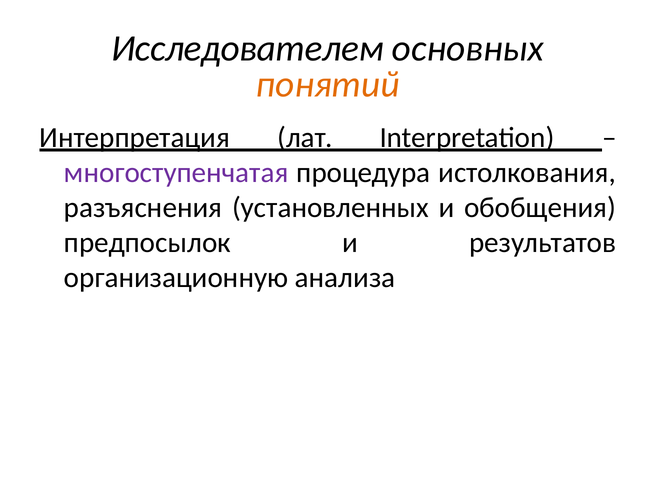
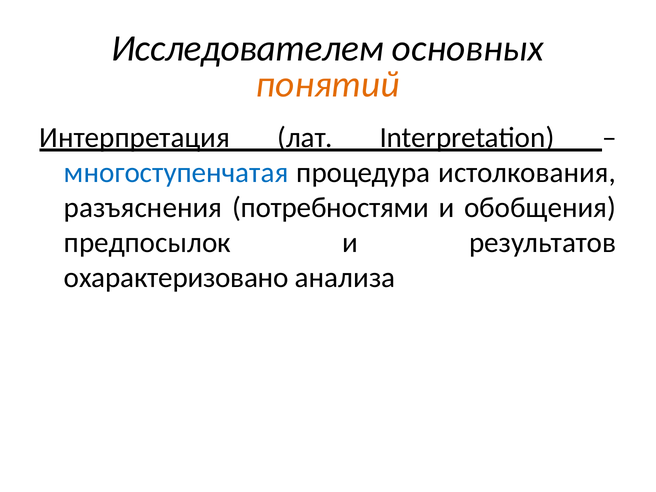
многоступенчатая colour: purple -> blue
установленных: установленных -> потребностями
организационную: организационную -> охарактеризовано
